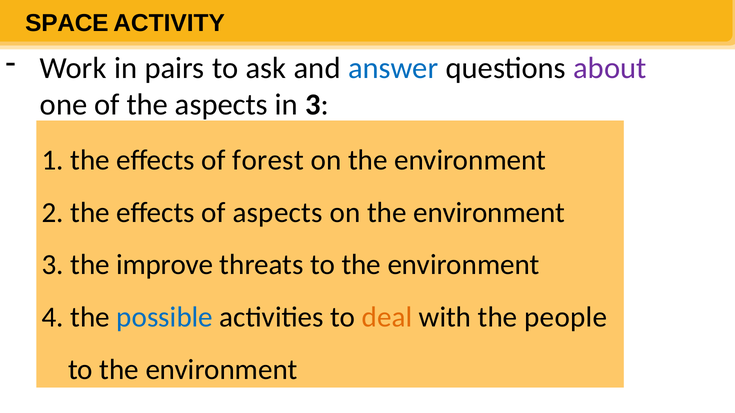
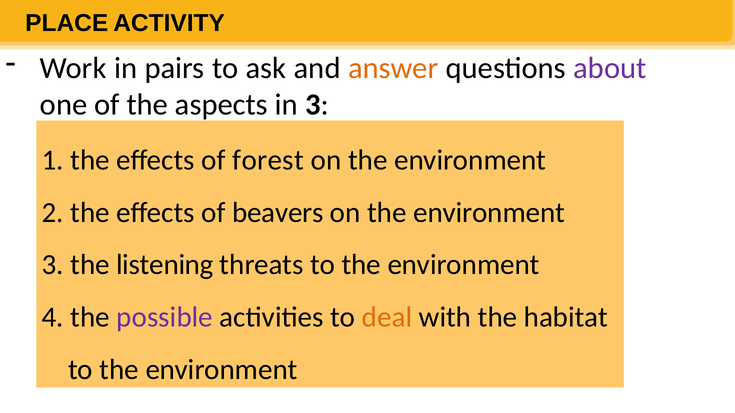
SPACE: SPACE -> PLACE
answer colour: blue -> orange
of aspects: aspects -> beavers
improve: improve -> listening
possible colour: blue -> purple
people: people -> habitat
